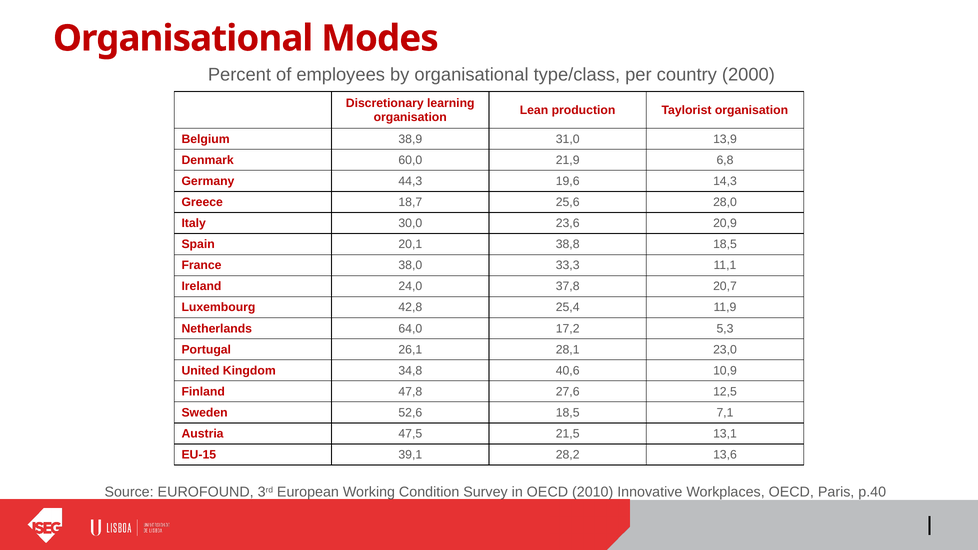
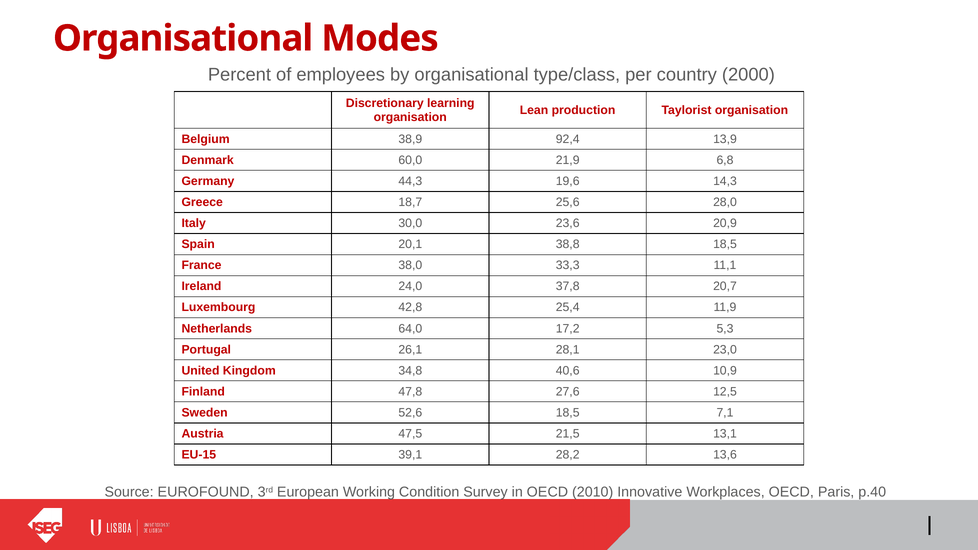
31,0: 31,0 -> 92,4
